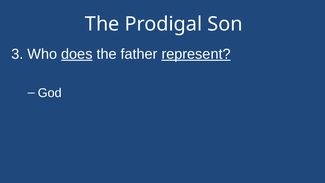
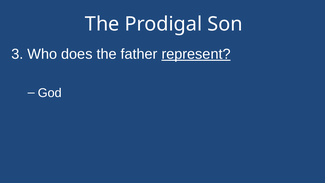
does underline: present -> none
